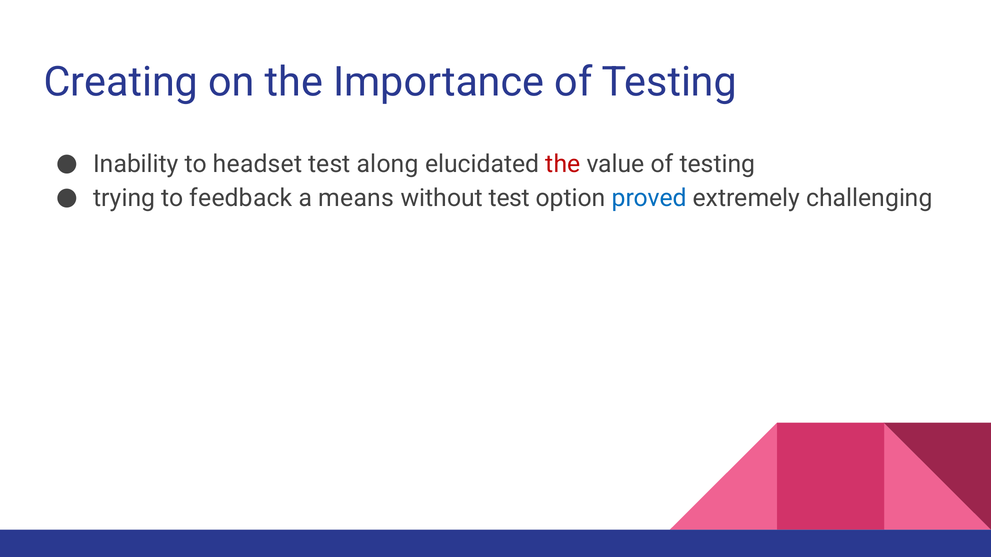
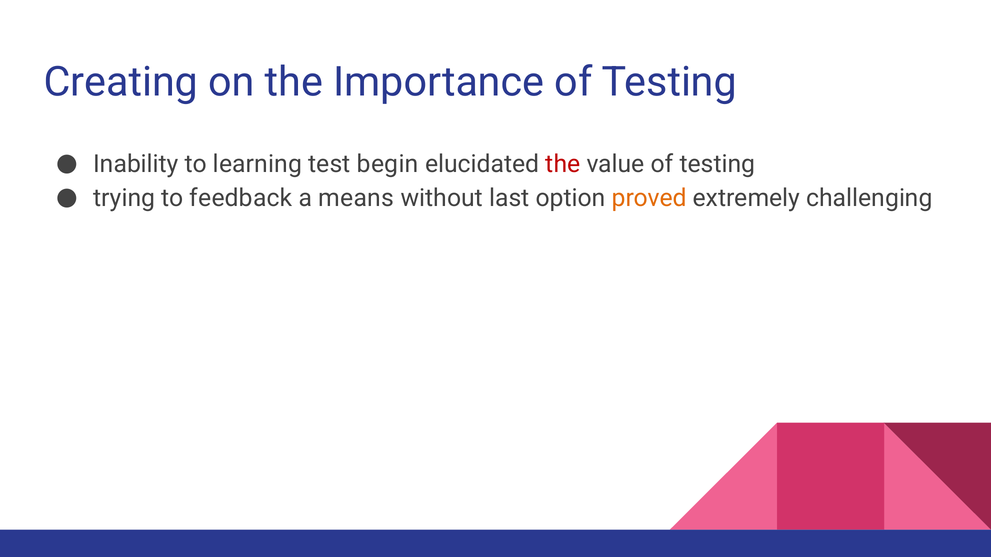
headset: headset -> learning
along: along -> begin
without test: test -> last
proved colour: blue -> orange
